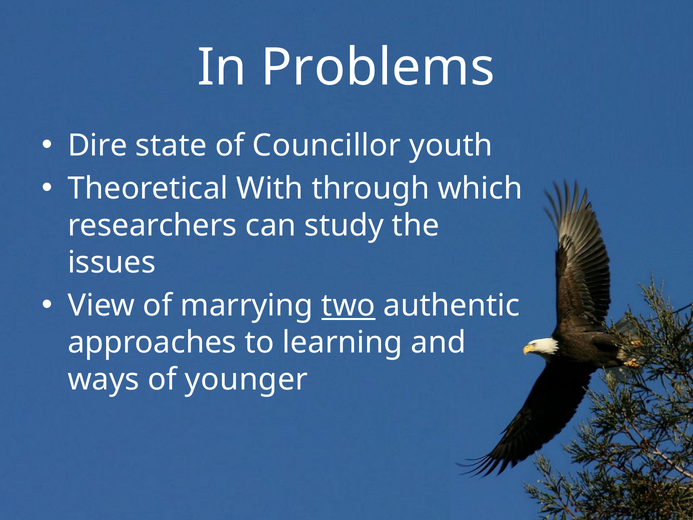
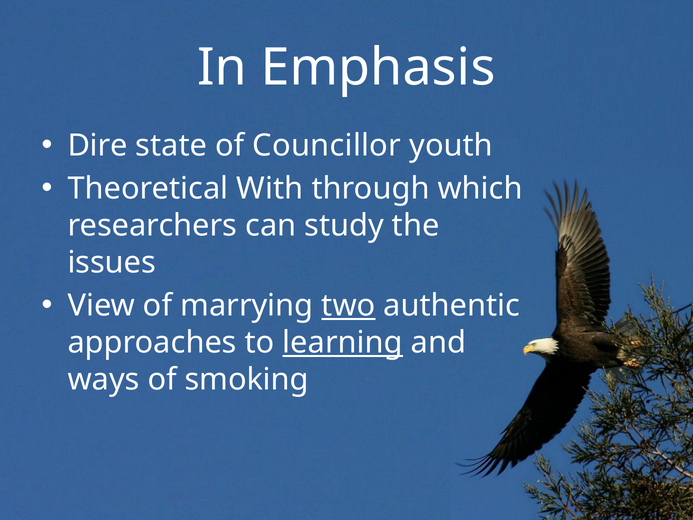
Problems: Problems -> Emphasis
learning underline: none -> present
younger: younger -> smoking
